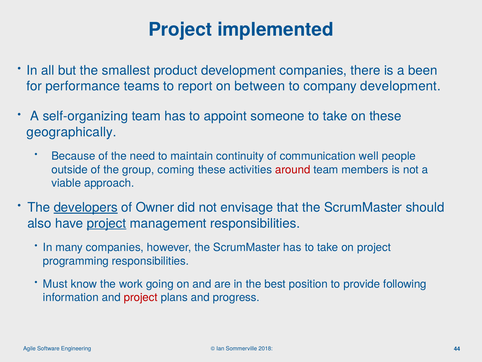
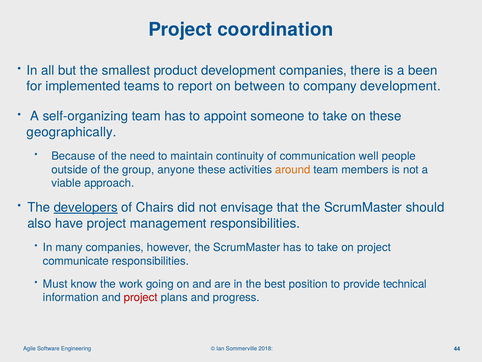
implemented: implemented -> coordination
performance: performance -> implemented
coming: coming -> anyone
around colour: red -> orange
Owner: Owner -> Chairs
project at (106, 223) underline: present -> none
programming: programming -> communicate
following: following -> technical
